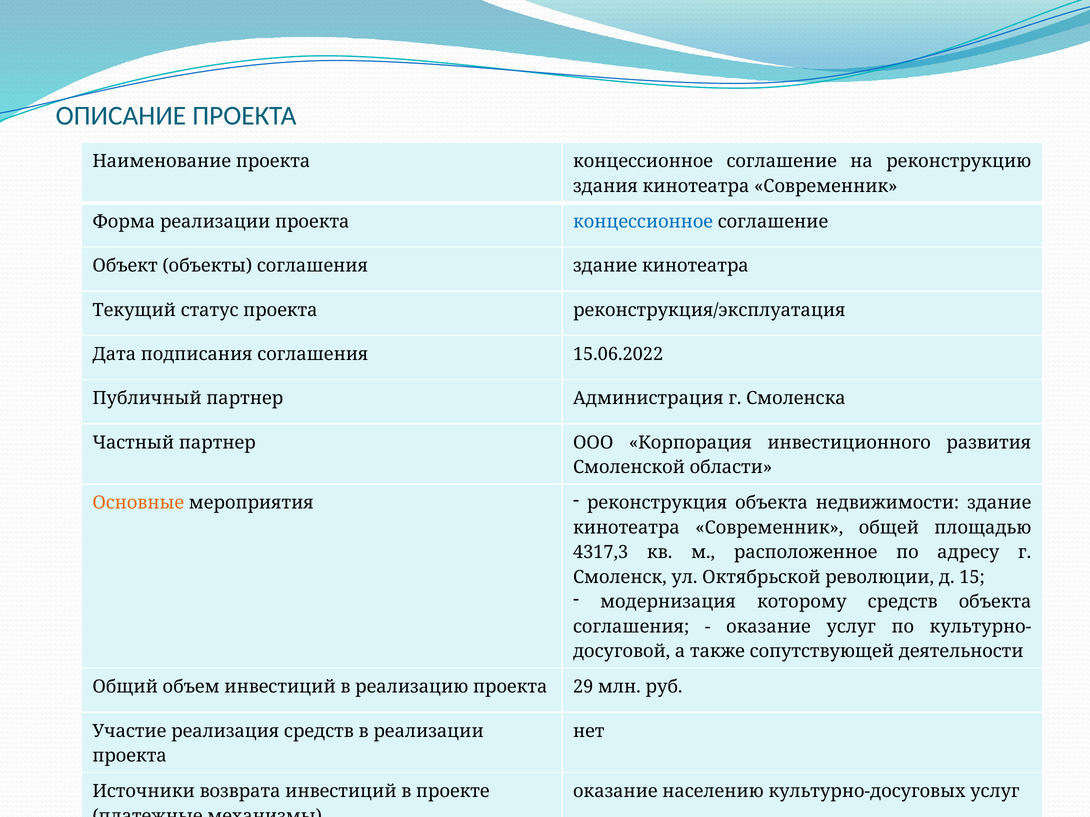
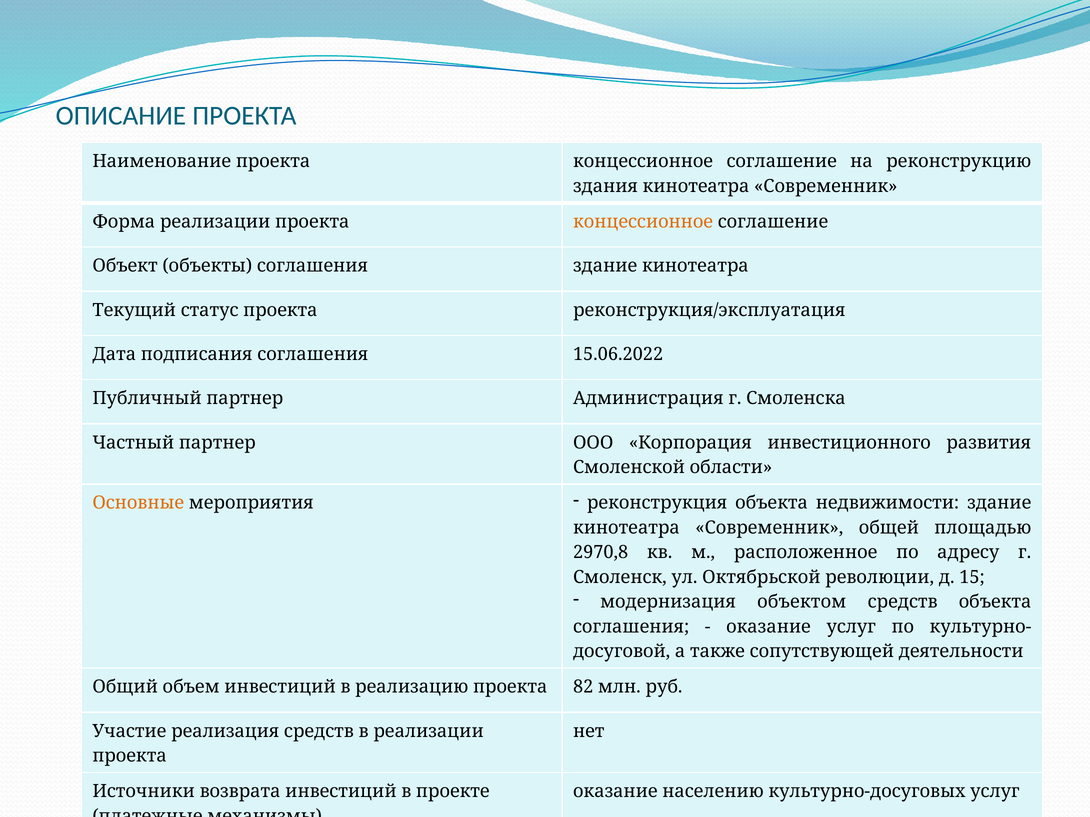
концессионное at (643, 222) colour: blue -> orange
4317,3: 4317,3 -> 2970,8
которому: которому -> объектом
29: 29 -> 82
